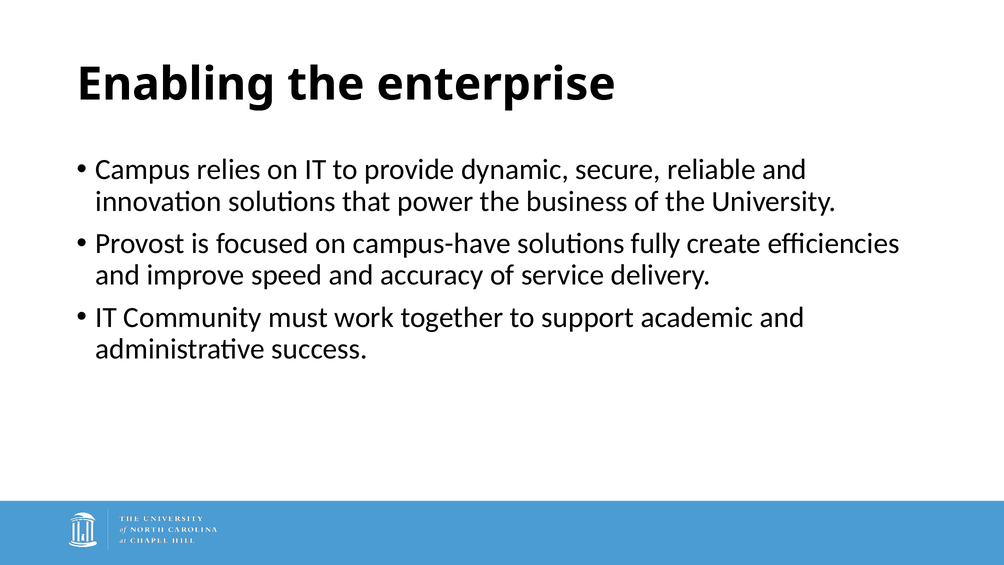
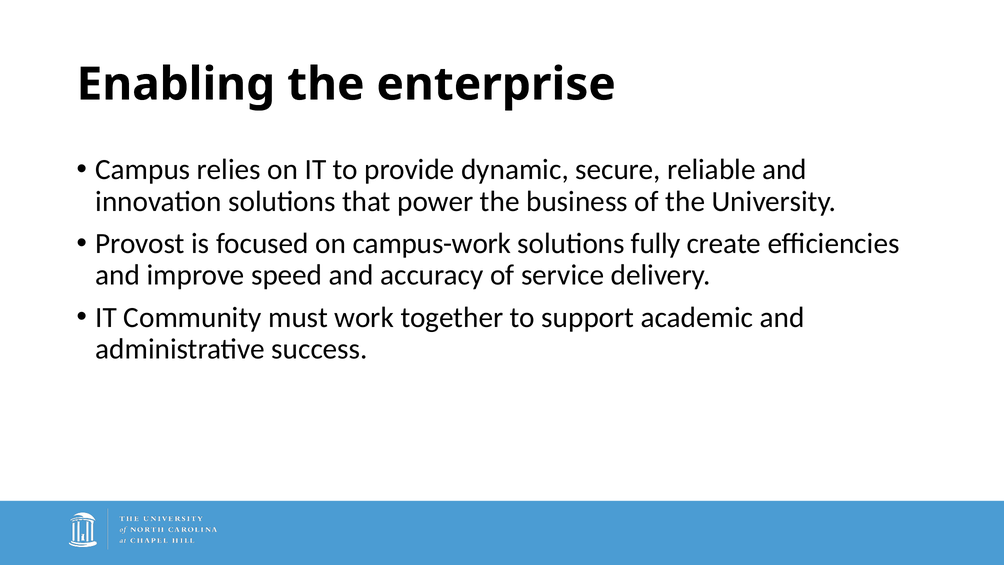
campus-have: campus-have -> campus-work
